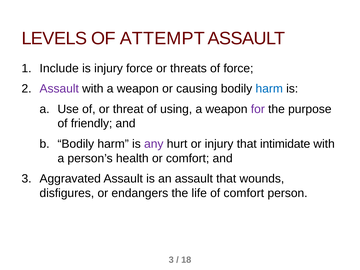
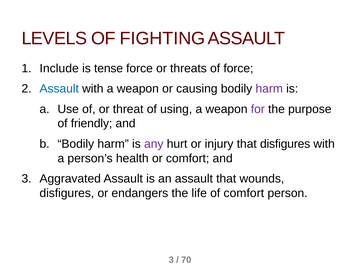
ATTEMPT: ATTEMPT -> FIGHTING
is injury: injury -> tense
Assault at (59, 89) colour: purple -> blue
harm at (269, 89) colour: blue -> purple
that intimidate: intimidate -> disfigures
18: 18 -> 70
